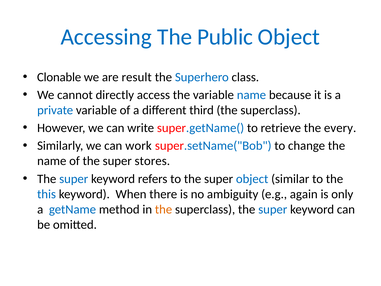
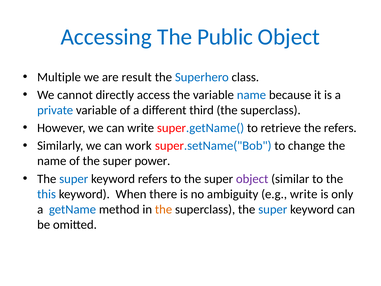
Clonable: Clonable -> Multiple
the every: every -> refers
stores: stores -> power
object at (252, 179) colour: blue -> purple
e.g again: again -> write
